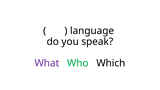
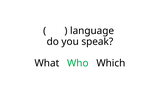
What colour: purple -> black
